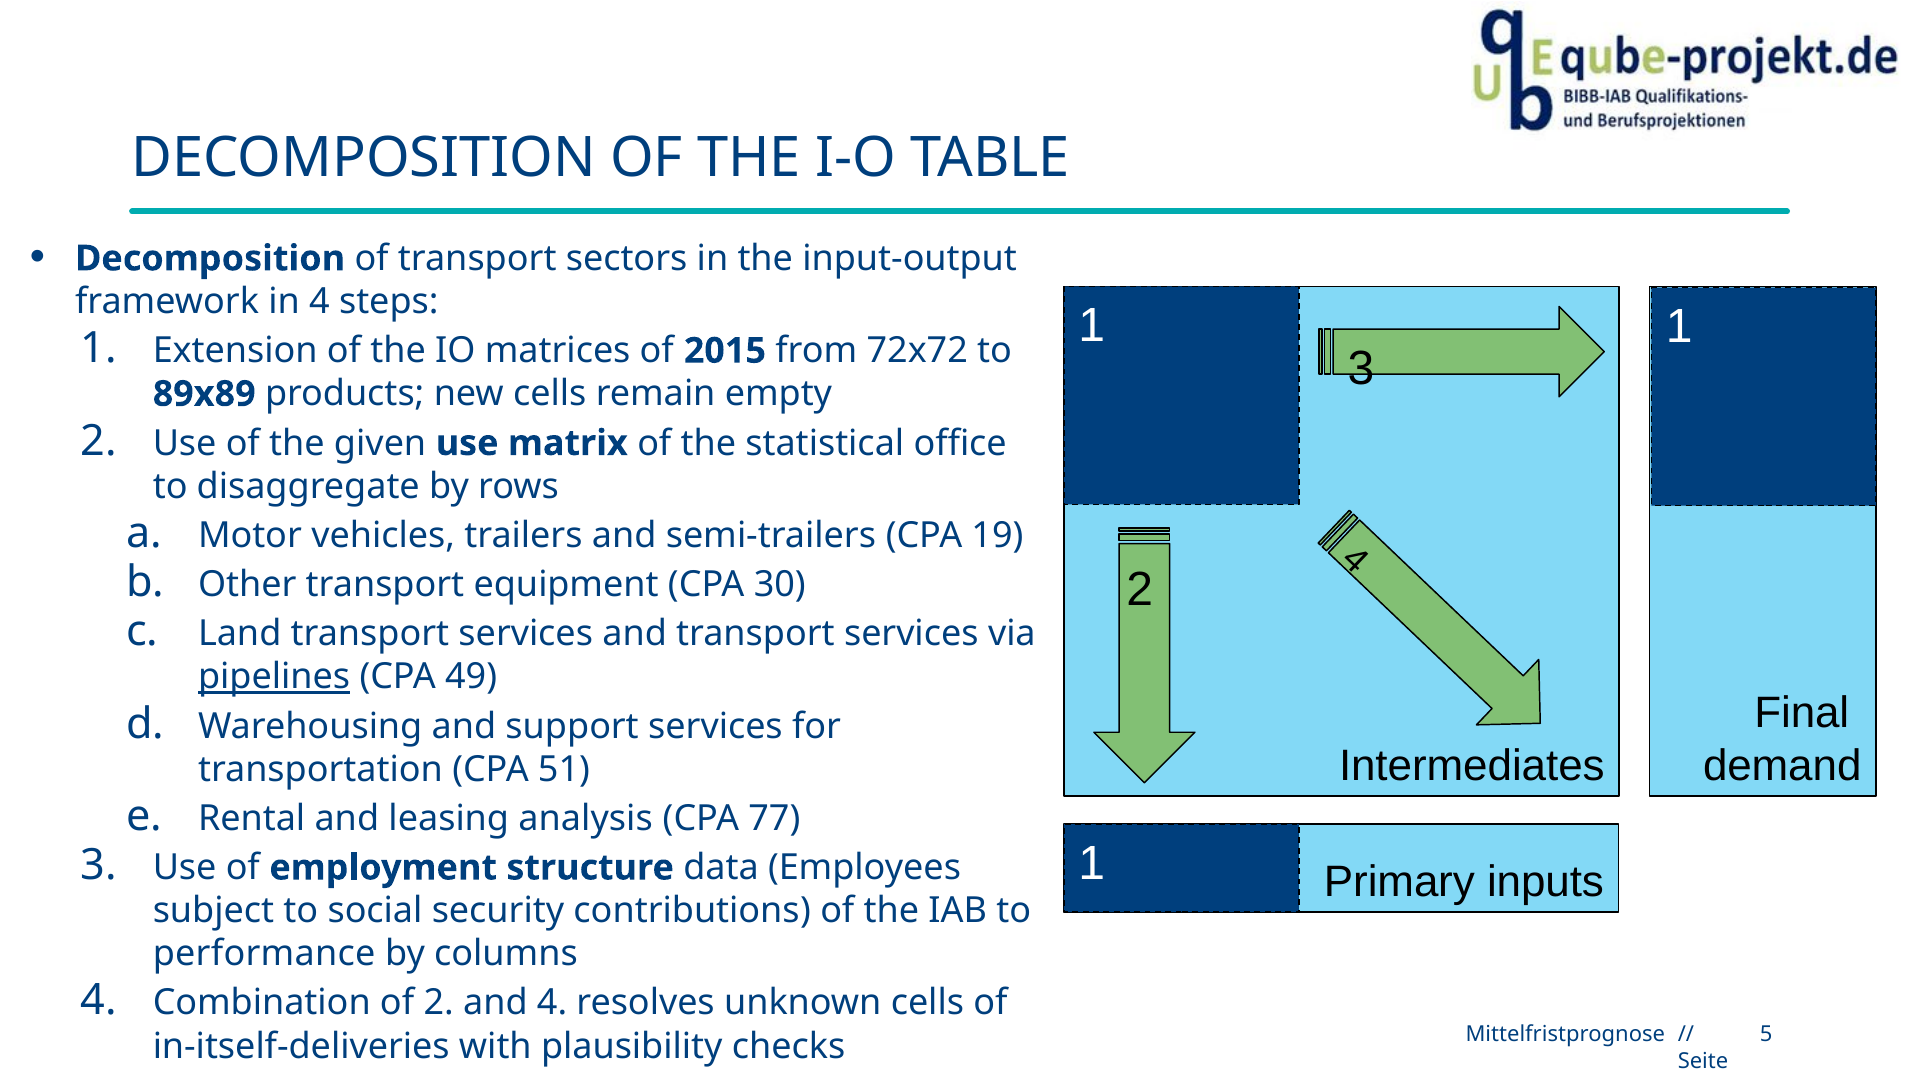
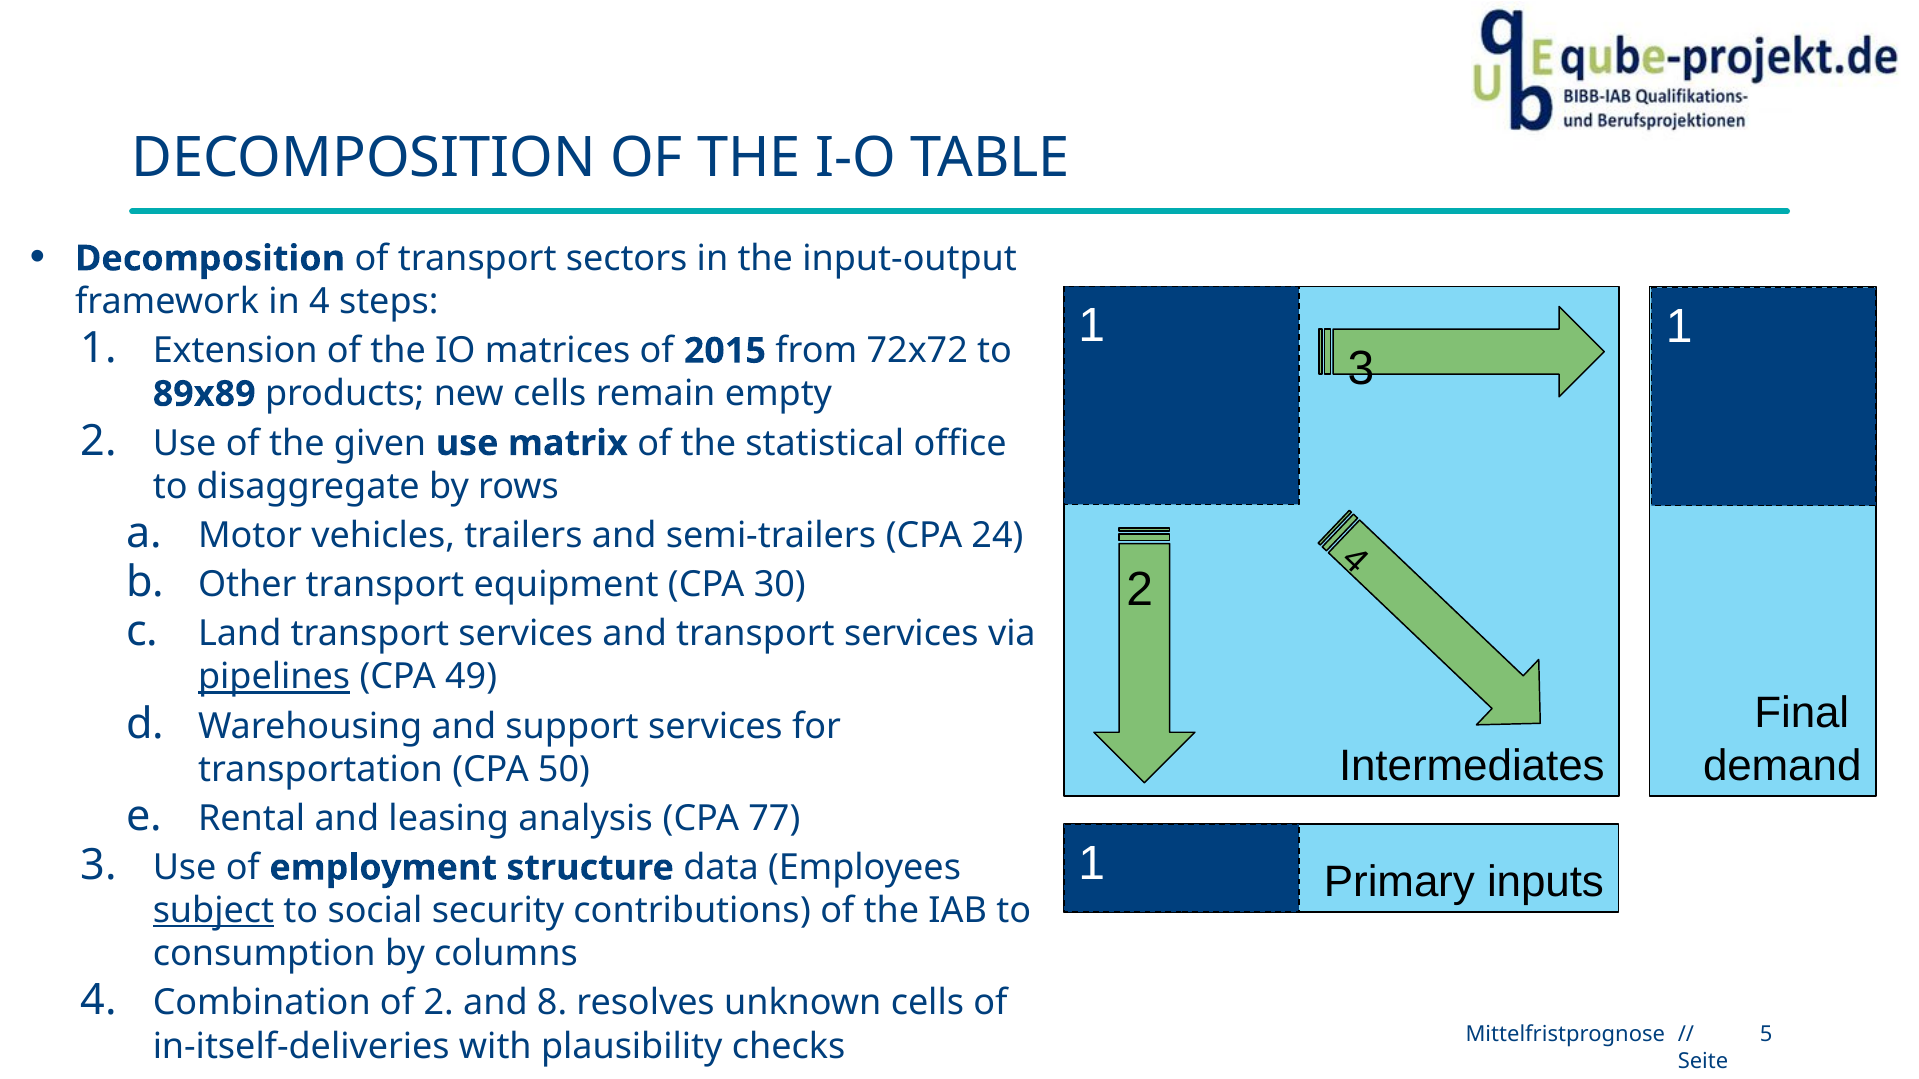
19: 19 -> 24
51: 51 -> 50
subject underline: none -> present
performance: performance -> consumption
and 4: 4 -> 8
